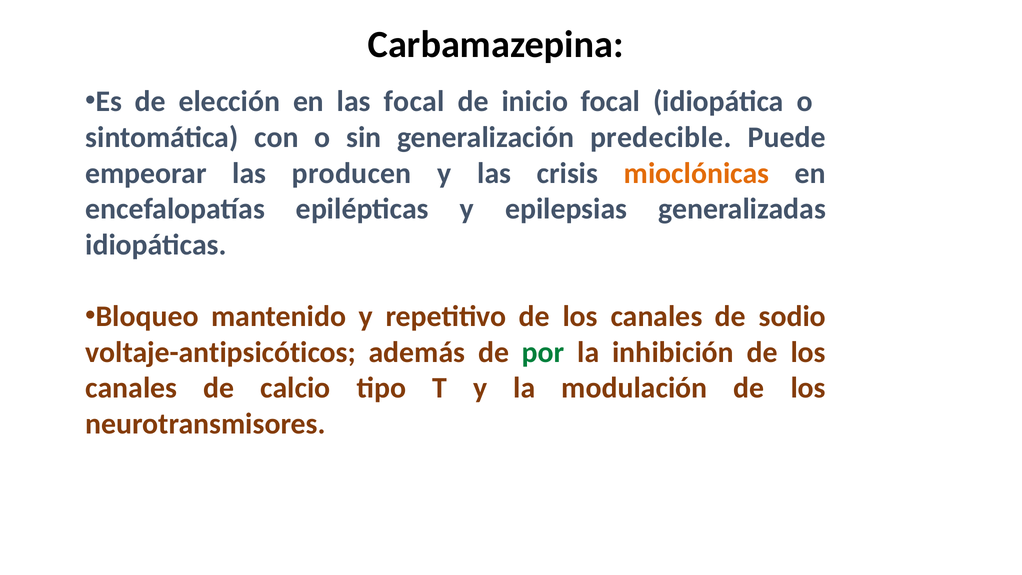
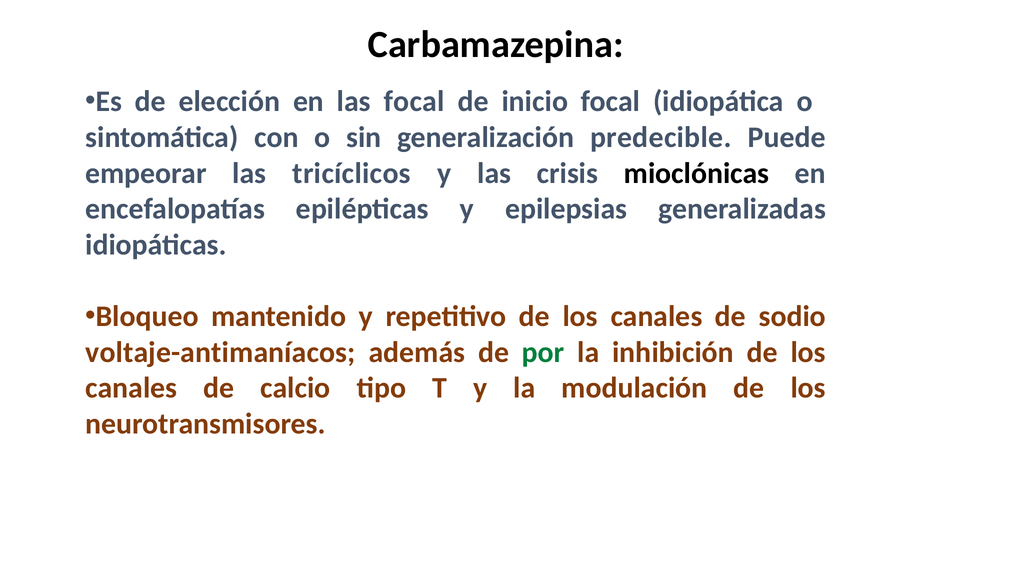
producen: producen -> tricíclicos
mioclónicas colour: orange -> black
voltaje-antipsicóticos: voltaje-antipsicóticos -> voltaje-antimaníacos
